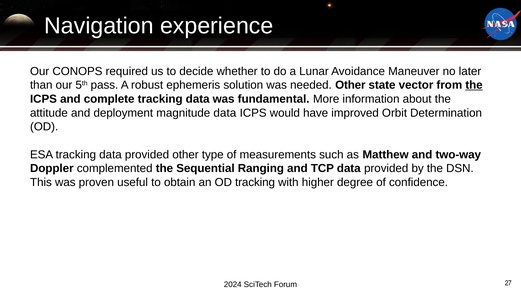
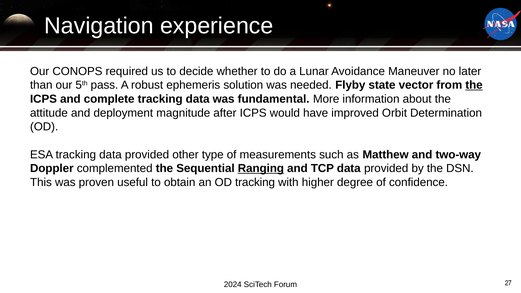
needed Other: Other -> Flyby
magnitude data: data -> after
Ranging underline: none -> present
